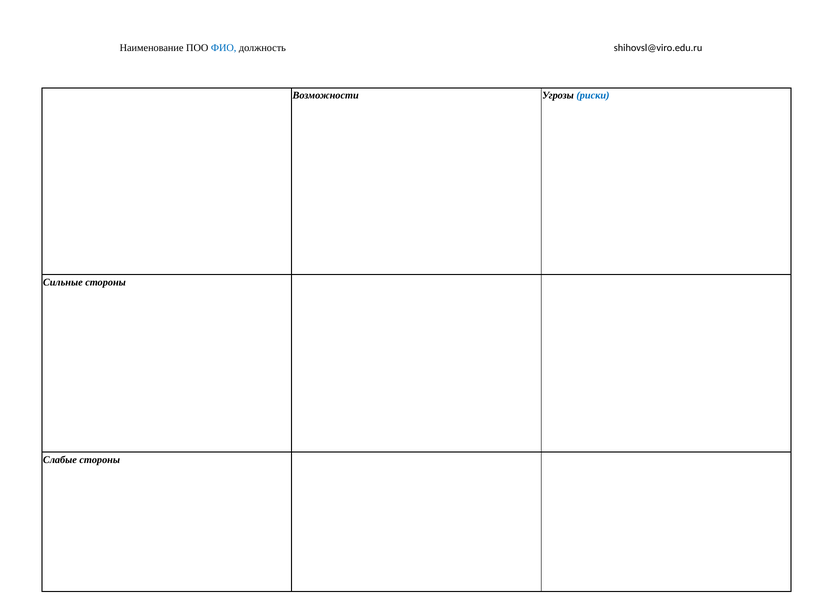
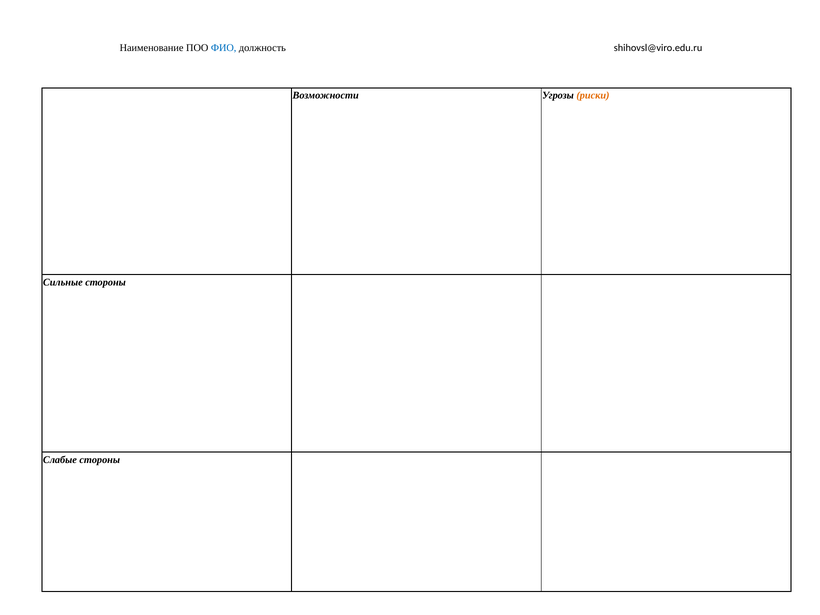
риски colour: blue -> orange
